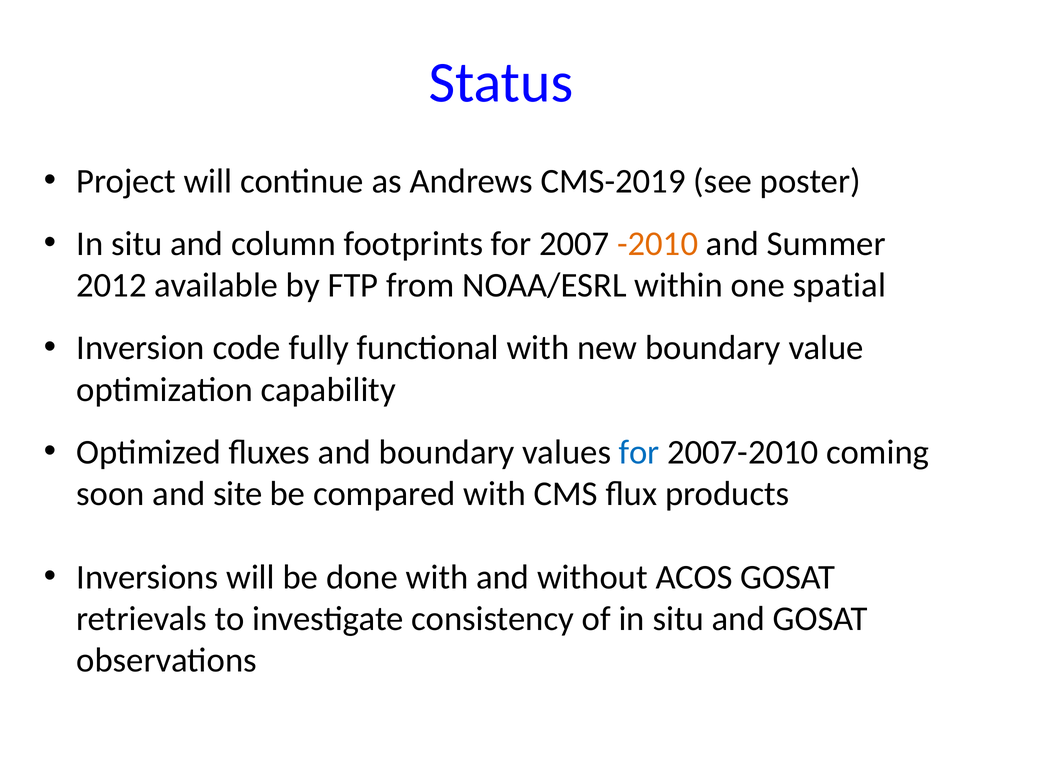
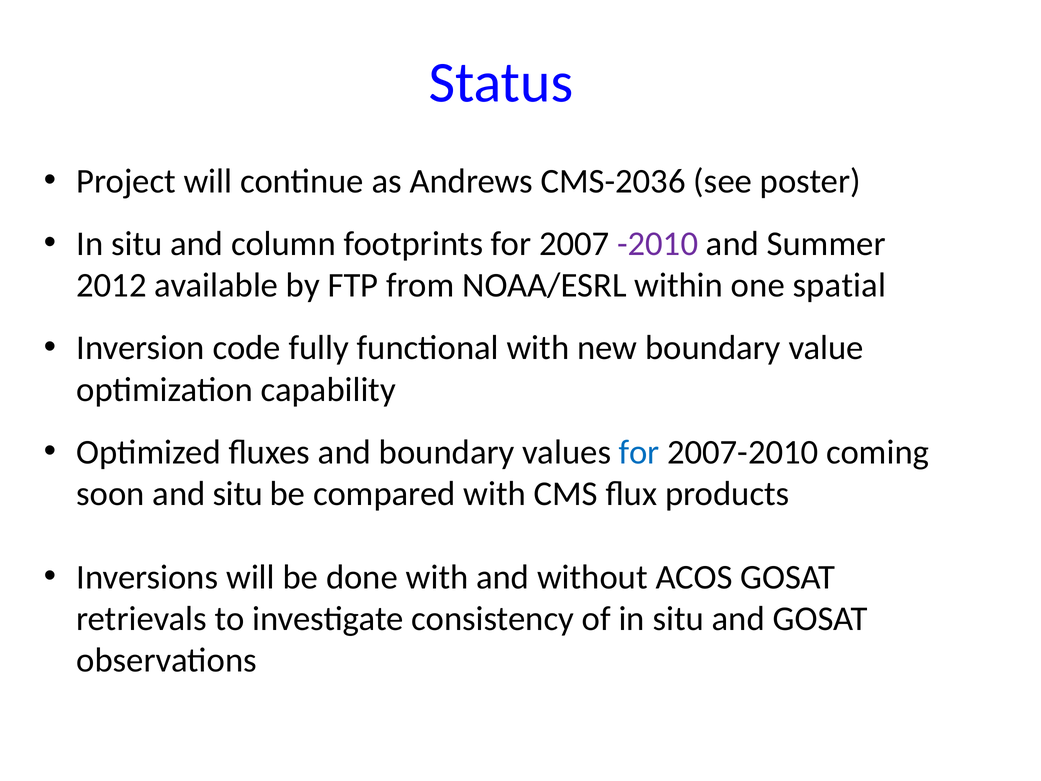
CMS-2019: CMS-2019 -> CMS-2036
-2010 colour: orange -> purple
and site: site -> situ
